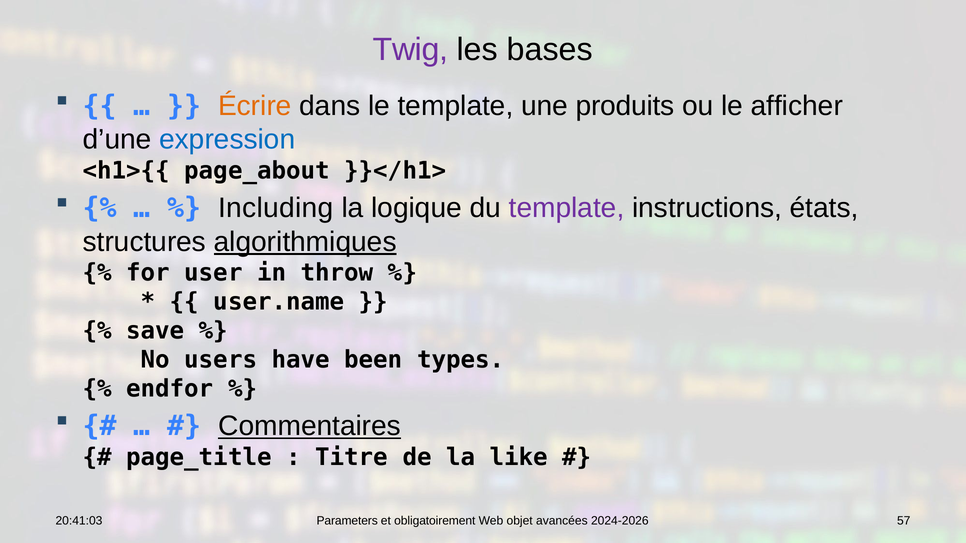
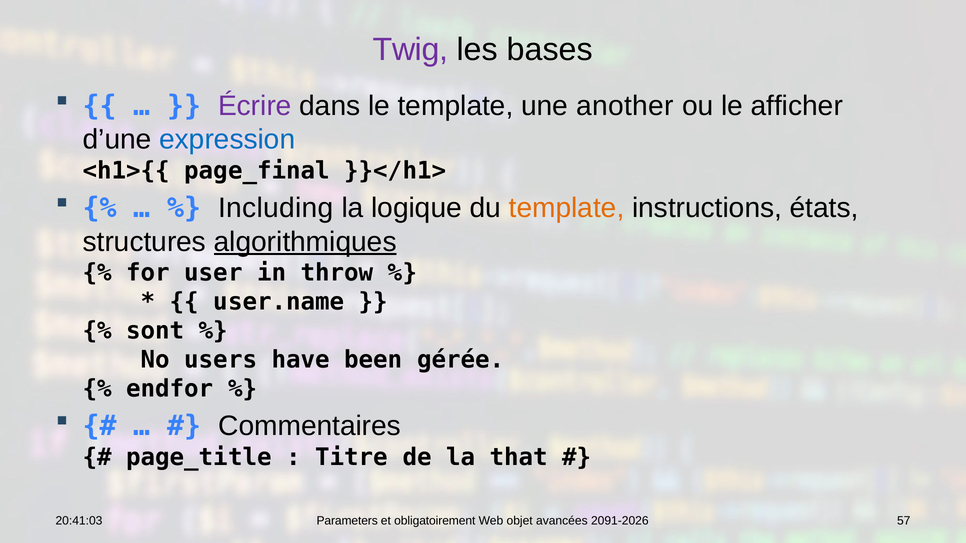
Écrire colour: orange -> purple
produits: produits -> another
page_about: page_about -> page_final
template at (567, 208) colour: purple -> orange
save: save -> sont
types: types -> gérée
Commentaires underline: present -> none
like: like -> that
2024-2026: 2024-2026 -> 2091-2026
